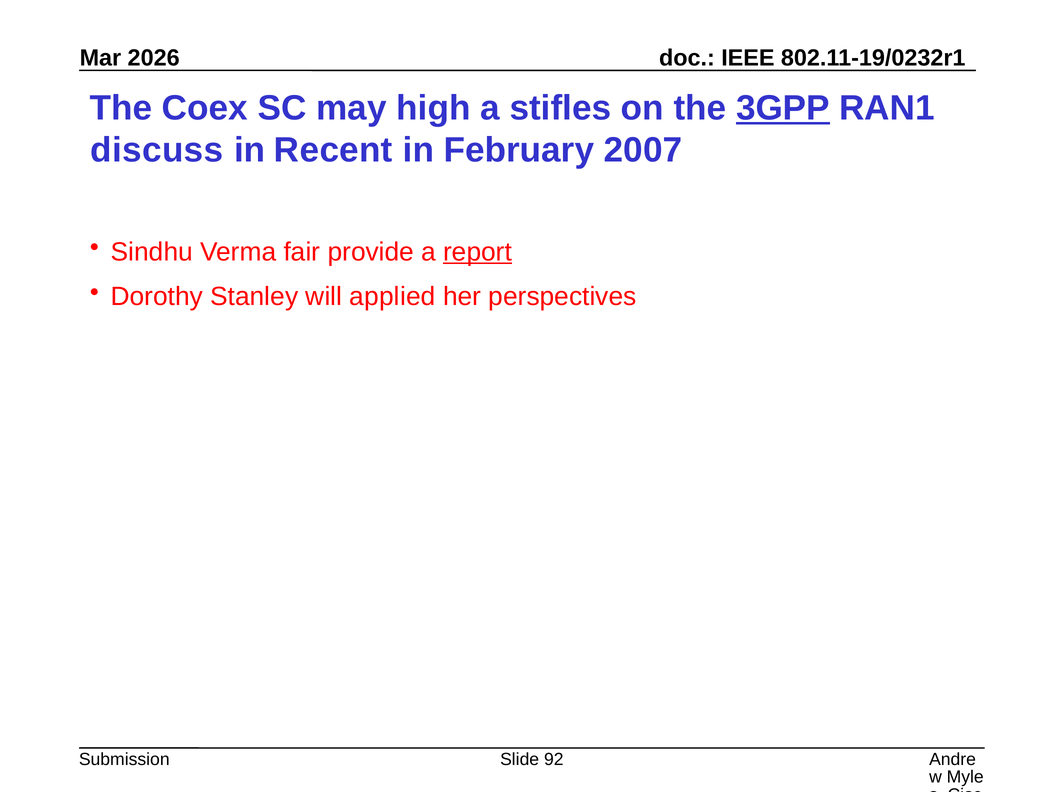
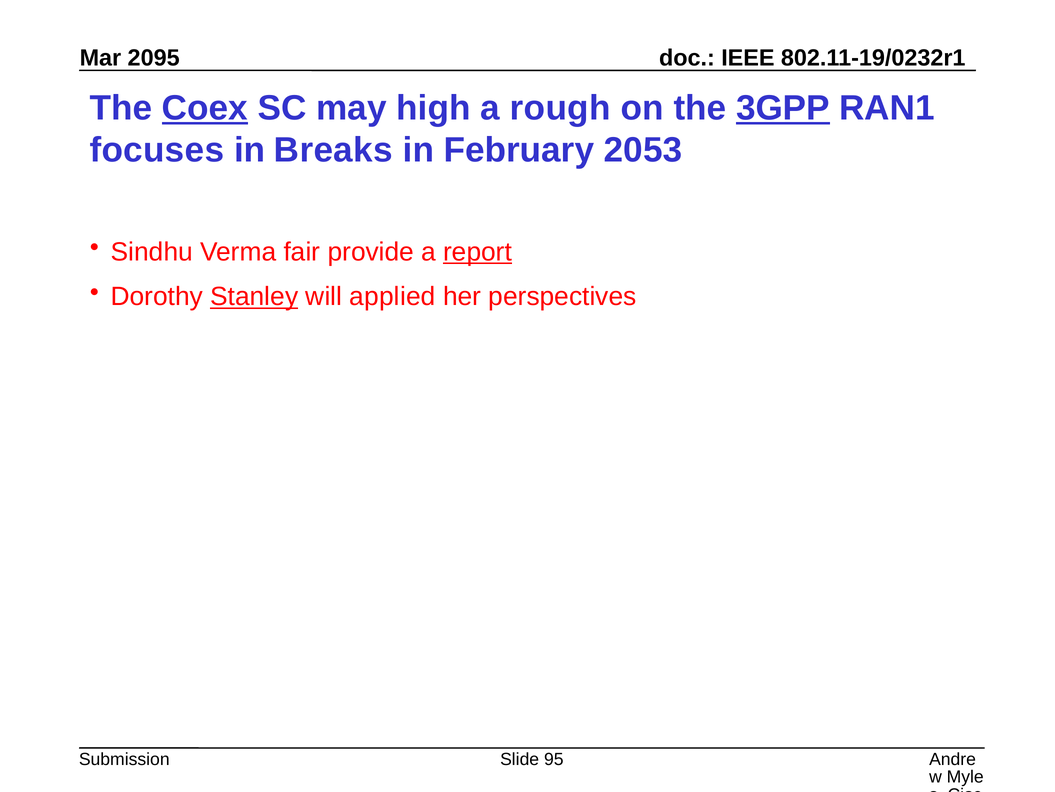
2026: 2026 -> 2095
Coex underline: none -> present
stifles: stifles -> rough
discuss: discuss -> focuses
Recent: Recent -> Breaks
2007: 2007 -> 2053
Stanley underline: none -> present
92: 92 -> 95
